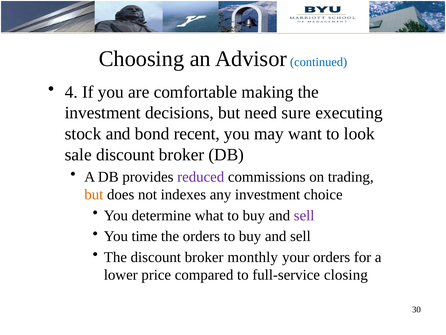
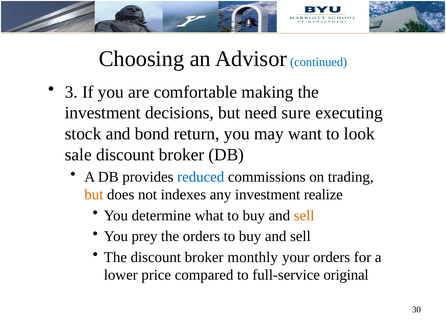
4: 4 -> 3
recent: recent -> return
reduced colour: purple -> blue
choice: choice -> realize
sell at (304, 215) colour: purple -> orange
time: time -> prey
closing: closing -> original
